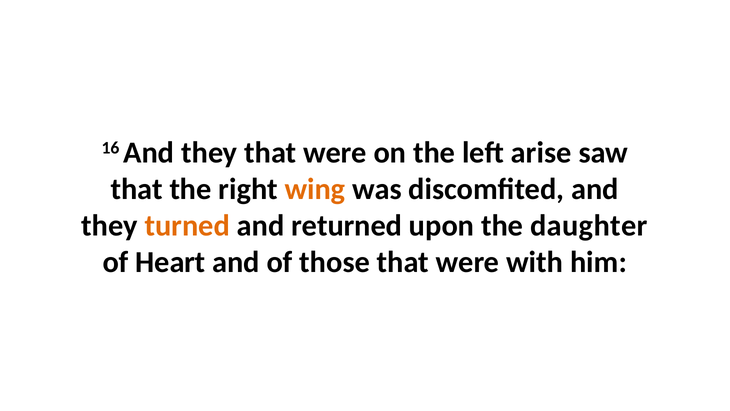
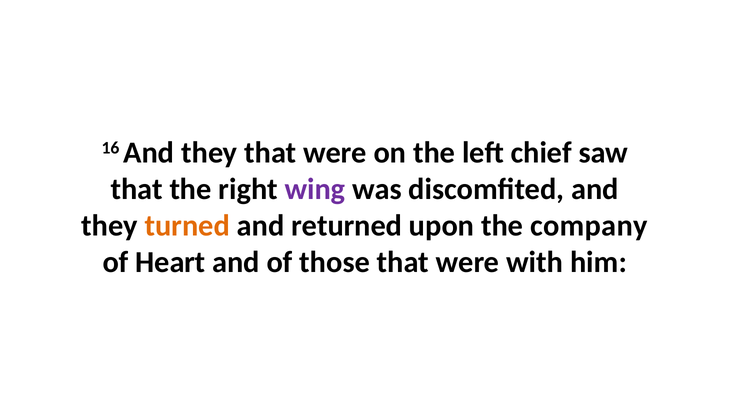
arise: arise -> chief
wing colour: orange -> purple
daughter: daughter -> company
